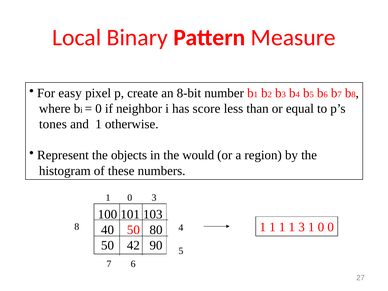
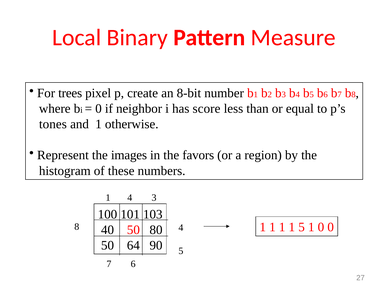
easy: easy -> trees
objects: objects -> images
would: would -> favors
0 at (130, 198): 0 -> 4
1 3: 3 -> 5
42: 42 -> 64
